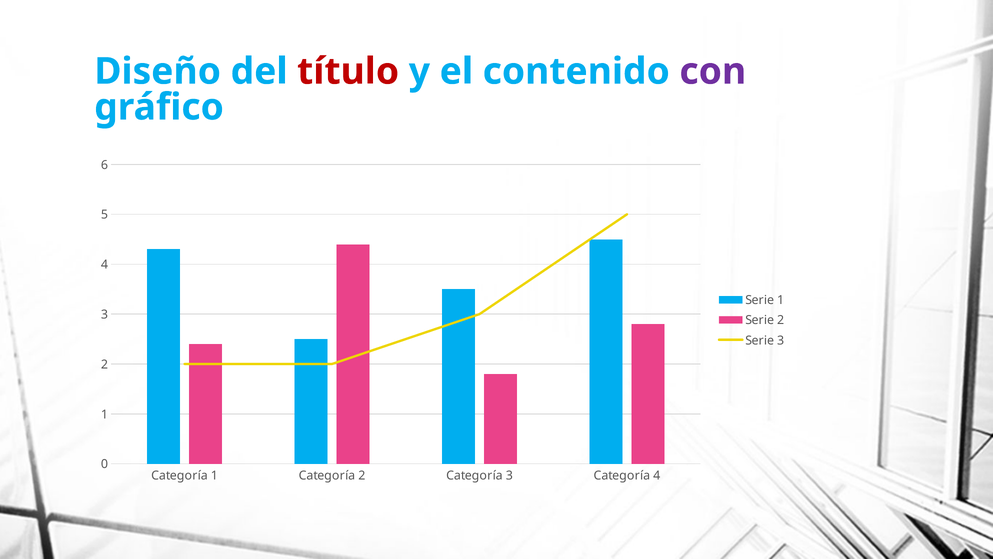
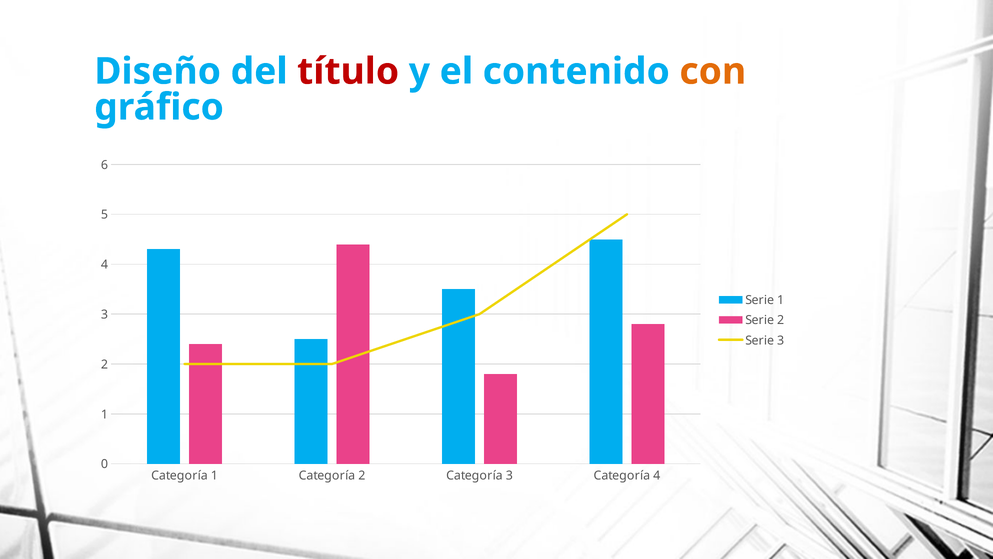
con colour: purple -> orange
